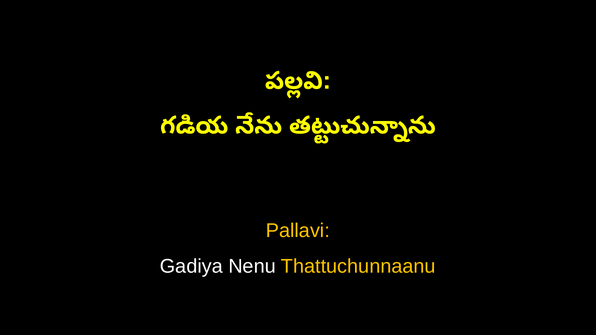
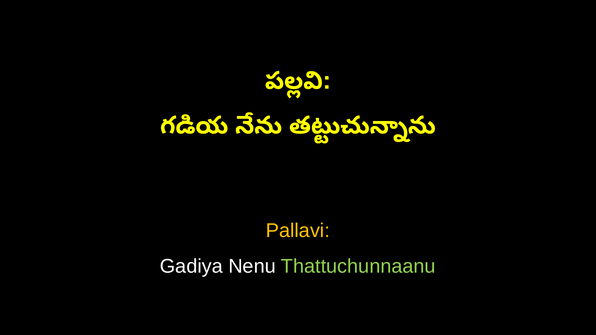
Thattuchunnaanu colour: yellow -> light green
